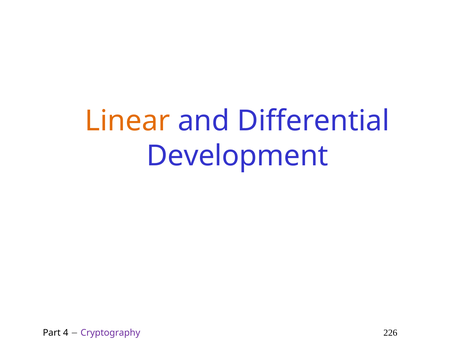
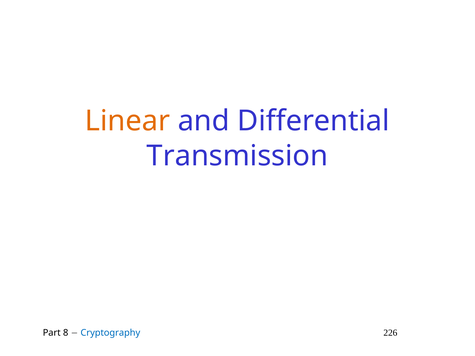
Development: Development -> Transmission
4: 4 -> 8
Cryptography colour: purple -> blue
